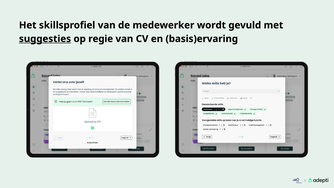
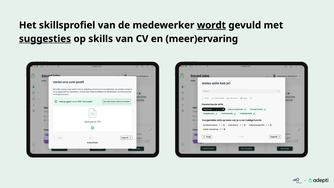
wordt underline: none -> present
regie: regie -> skills
basis)ervaring: basis)ervaring -> meer)ervaring
